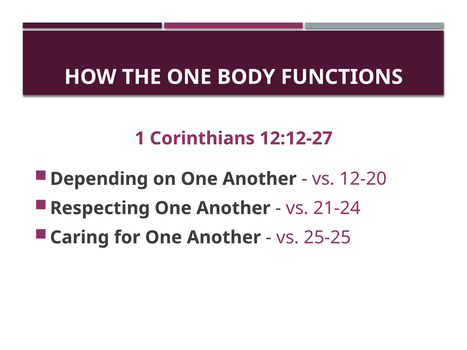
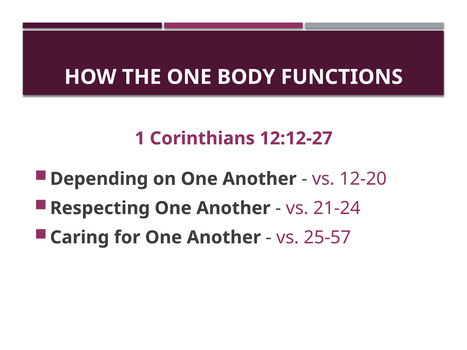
25-25: 25-25 -> 25-57
